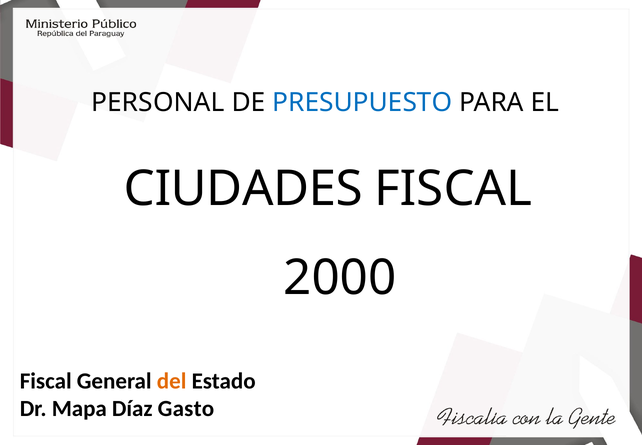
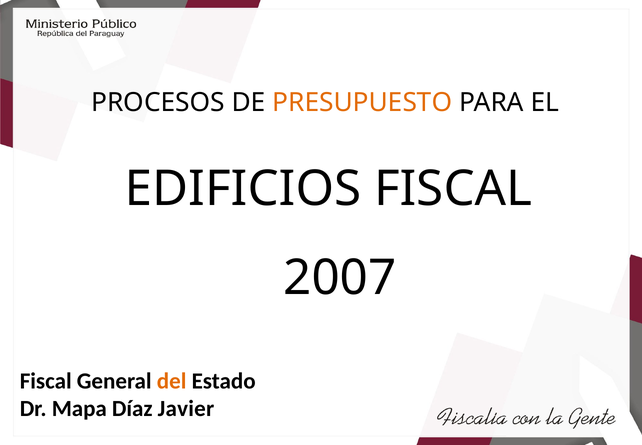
PERSONAL: PERSONAL -> PROCESOS
PRESUPUESTO colour: blue -> orange
CIUDADES: CIUDADES -> EDIFICIOS
2000: 2000 -> 2007
Gasto: Gasto -> Javier
